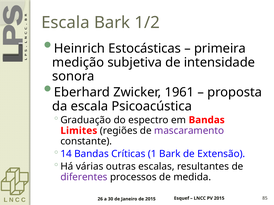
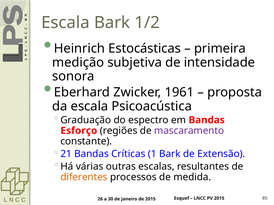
Limites: Limites -> Esforço
14: 14 -> 21
diferentes colour: purple -> orange
